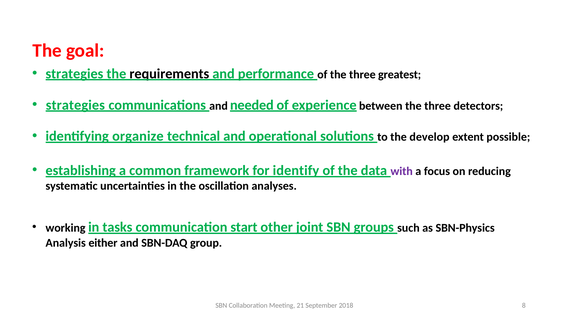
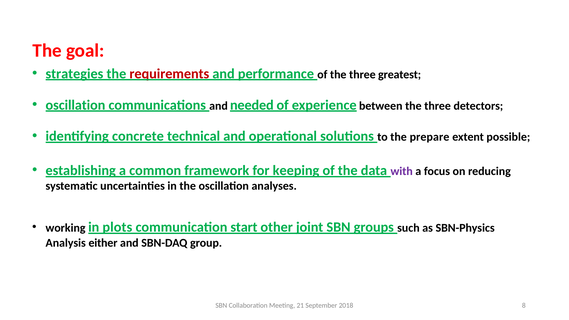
requirements colour: black -> red
strategies at (75, 105): strategies -> oscillation
organize: organize -> concrete
develop: develop -> prepare
identify: identify -> keeping
tasks: tasks -> plots
